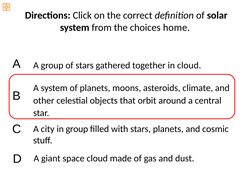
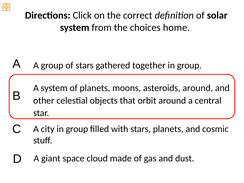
together in cloud: cloud -> group
asteroids climate: climate -> around
